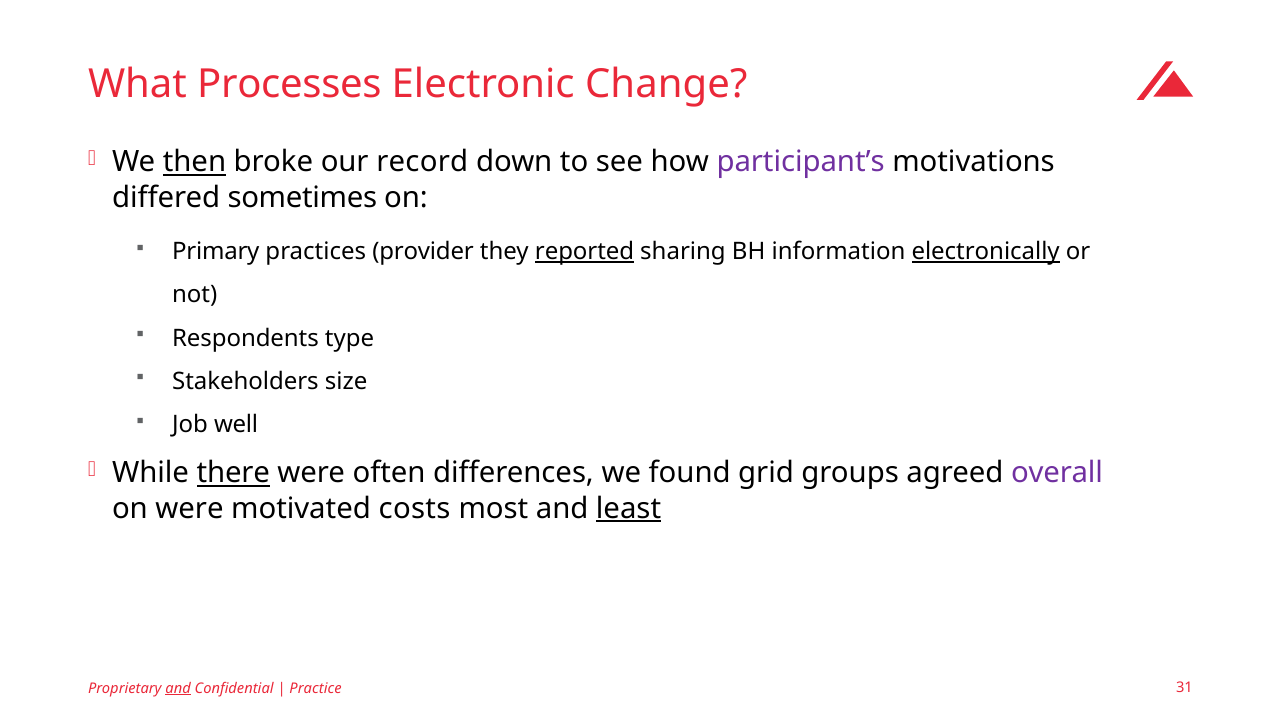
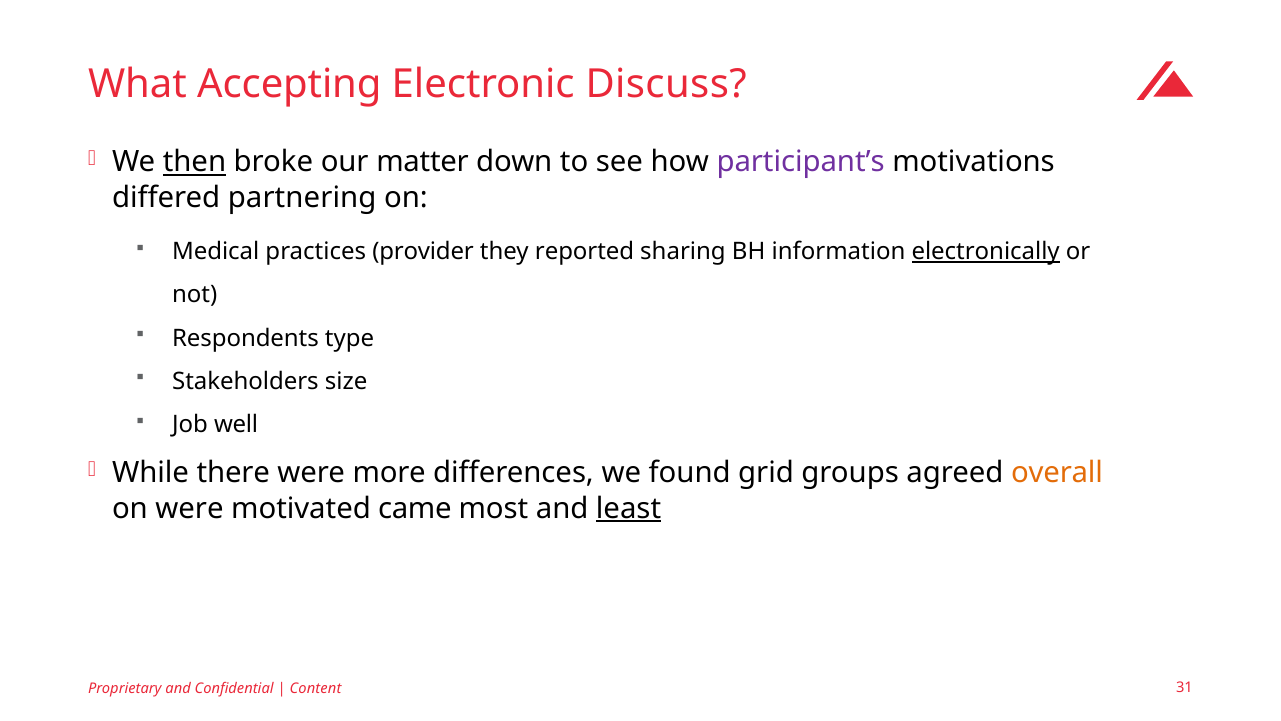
Processes: Processes -> Accepting
Change: Change -> Discuss
record: record -> matter
sometimes: sometimes -> partnering
Primary: Primary -> Medical
reported underline: present -> none
there underline: present -> none
often: often -> more
overall colour: purple -> orange
costs: costs -> came
and at (178, 688) underline: present -> none
Practice: Practice -> Content
